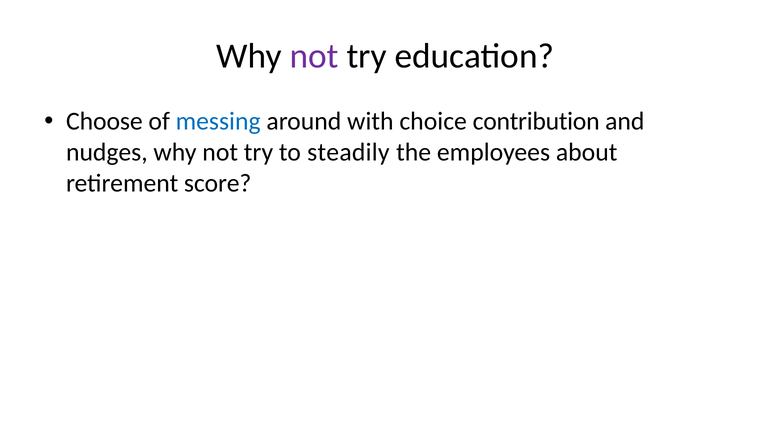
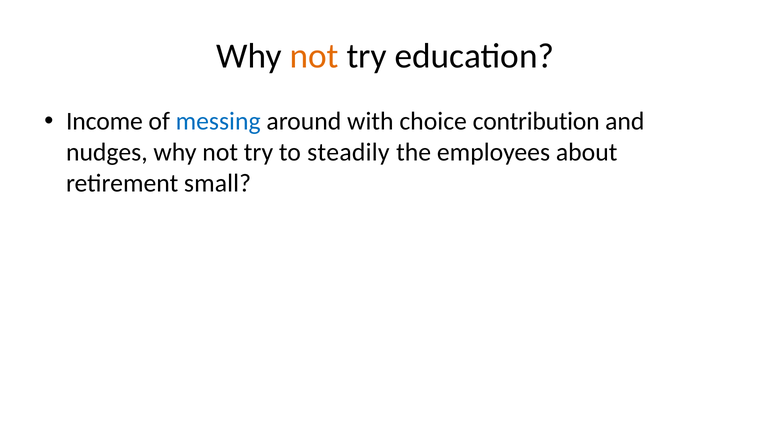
not at (314, 56) colour: purple -> orange
Choose: Choose -> Income
score: score -> small
